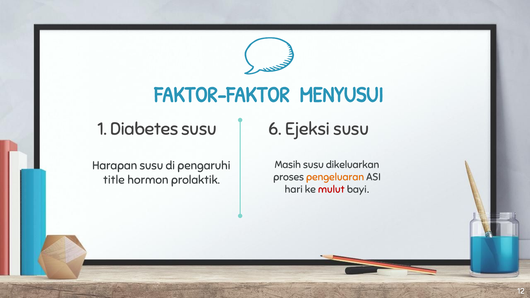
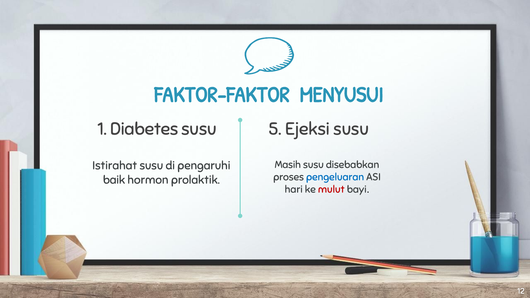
6: 6 -> 5
dikeluarkan: dikeluarkan -> disebabkan
Harapan: Harapan -> Istirahat
pengeluaran colour: orange -> blue
title: title -> baik
